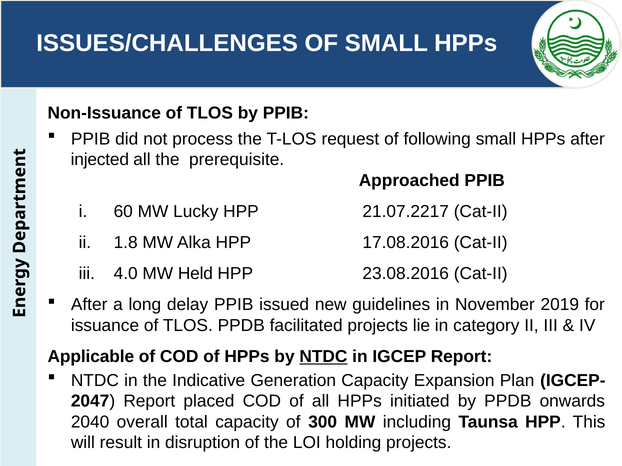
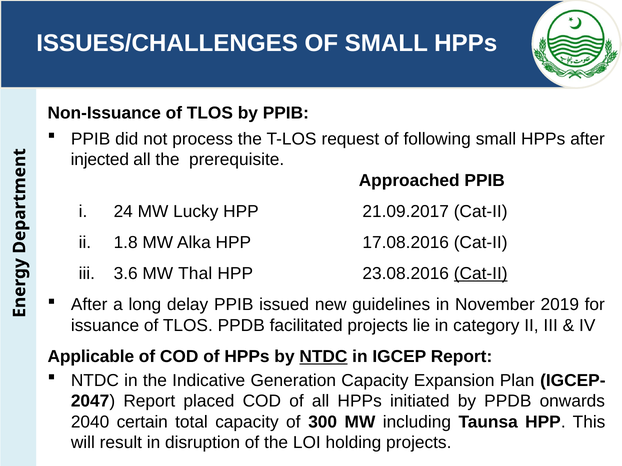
60: 60 -> 24
21.07.2217: 21.07.2217 -> 21.09.2017
4.0: 4.0 -> 3.6
Held: Held -> Thal
Cat-II at (481, 274) underline: none -> present
overall: overall -> certain
